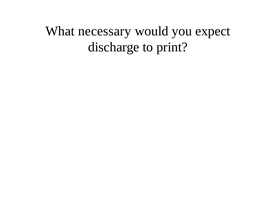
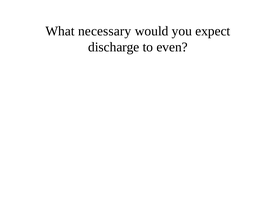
print: print -> even
